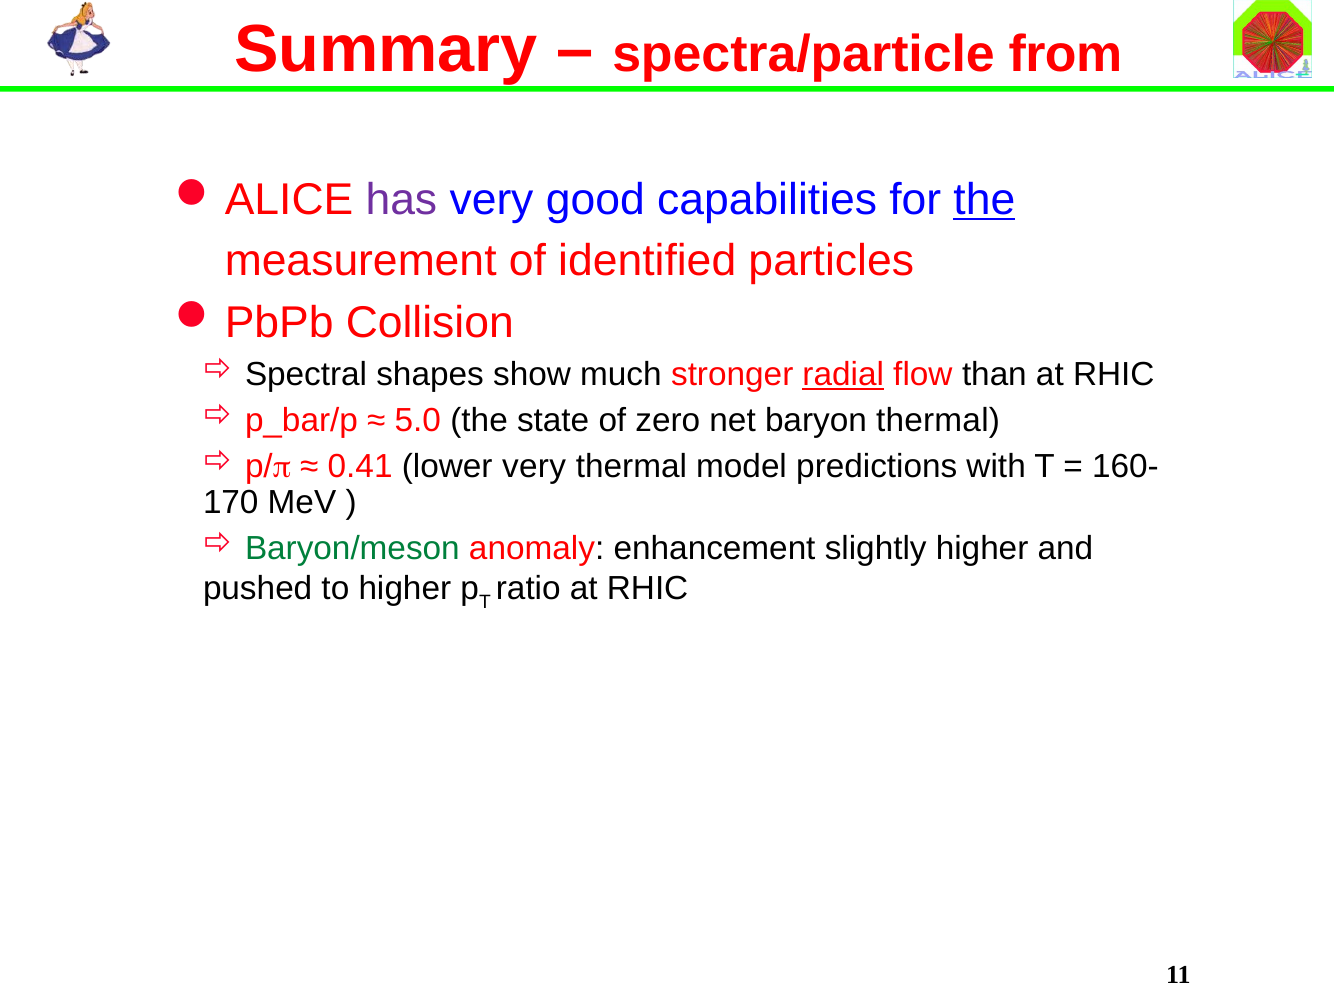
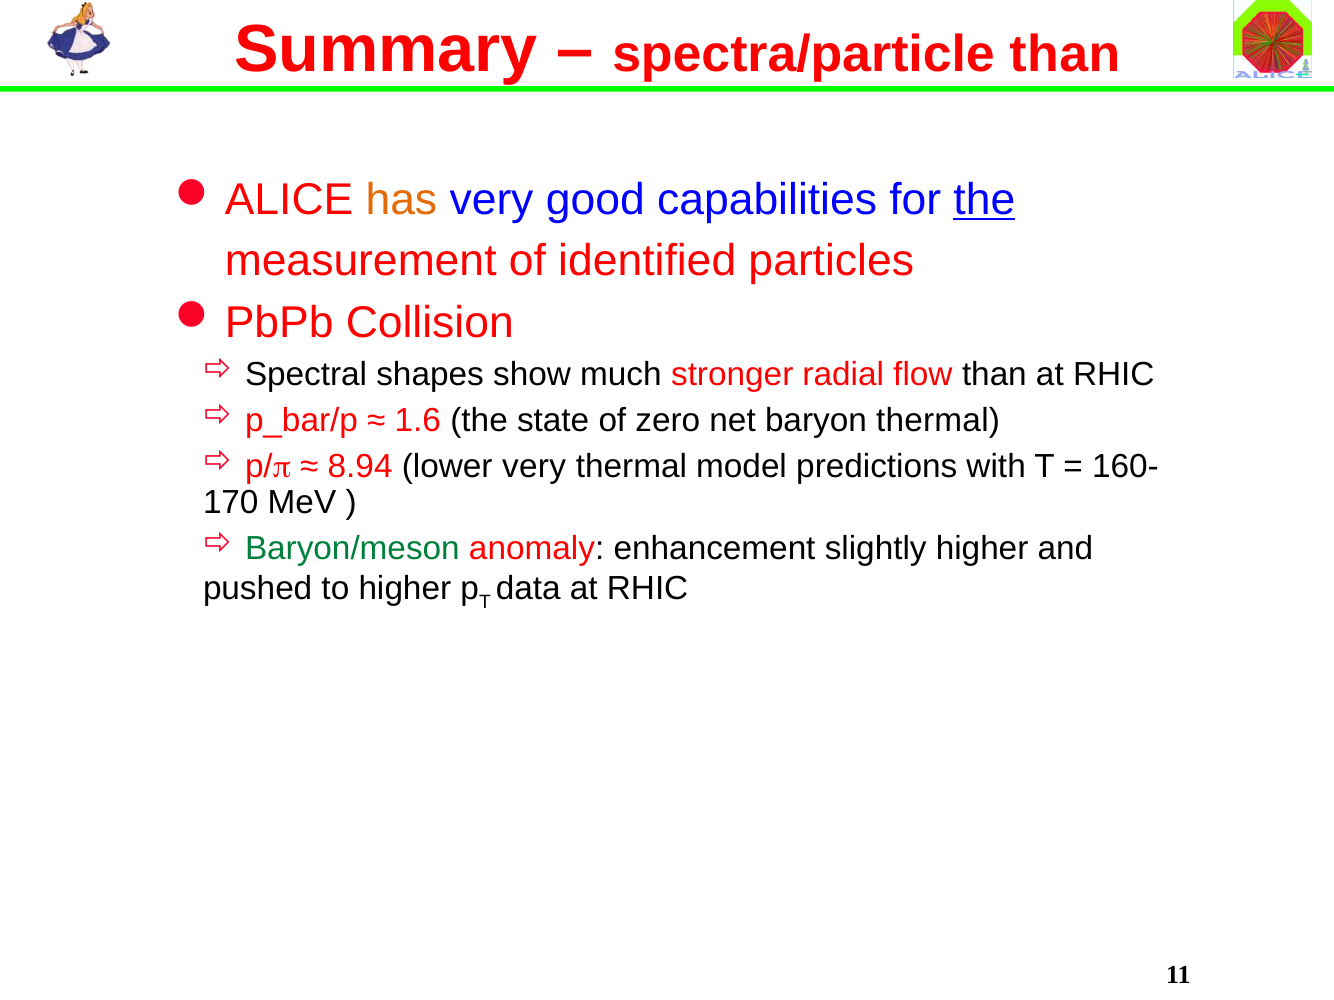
spectra/particle from: from -> than
has colour: purple -> orange
radial underline: present -> none
5.0: 5.0 -> 1.6
0.41: 0.41 -> 8.94
ratio: ratio -> data
